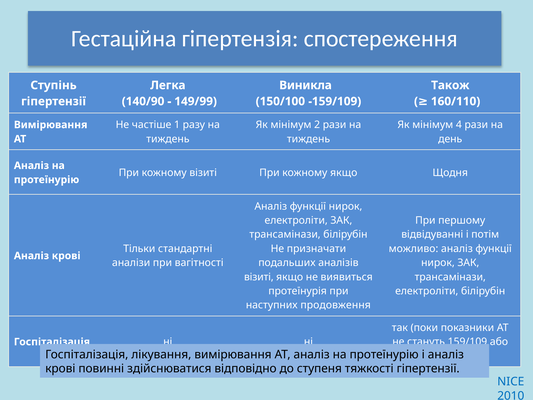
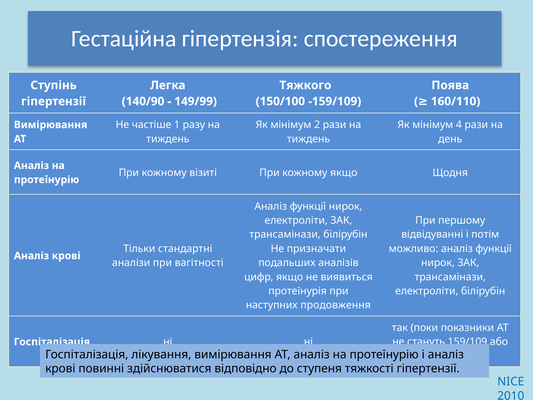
Виникла: Виникла -> Тяжкого
Також: Також -> Поява
візиті at (259, 277): візиті -> цифр
